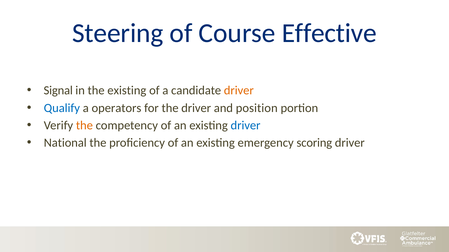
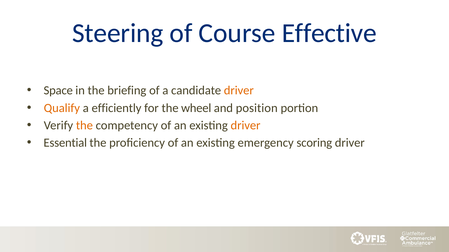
Signal: Signal -> Space
the existing: existing -> briefing
Qualify colour: blue -> orange
operators: operators -> efficiently
the driver: driver -> wheel
driver at (246, 126) colour: blue -> orange
National: National -> Essential
